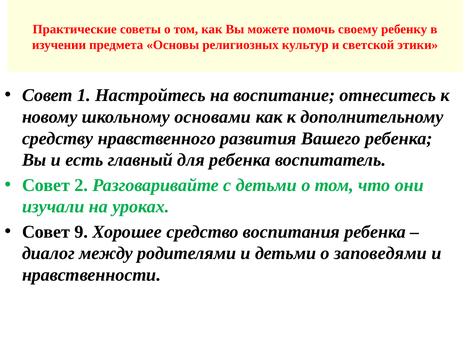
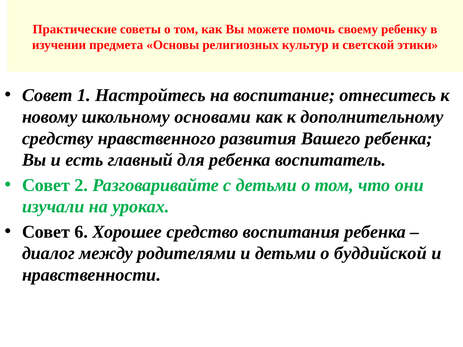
9: 9 -> 6
заповедями: заповедями -> буддийской
